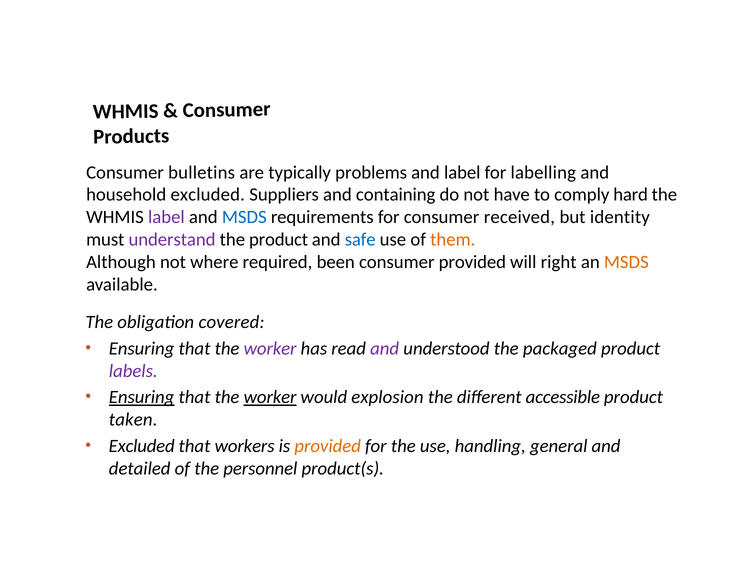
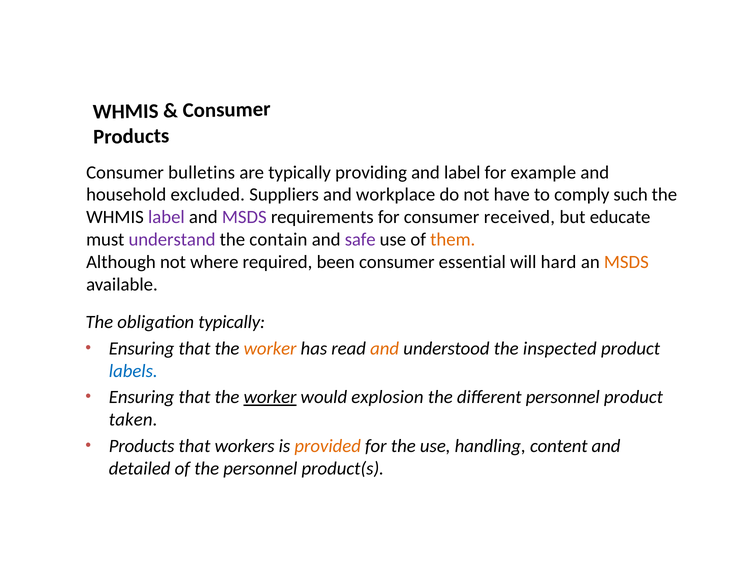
problems: problems -> providing
labelling: labelling -> example
containing: containing -> workplace
hard: hard -> such
MSDS at (244, 217) colour: blue -> purple
identity: identity -> educate
the product: product -> contain
safe colour: blue -> purple
consumer provided: provided -> essential
right: right -> hard
obligation covered: covered -> typically
worker at (270, 349) colour: purple -> orange
and at (385, 349) colour: purple -> orange
packaged: packaged -> inspected
labels colour: purple -> blue
Ensuring at (142, 398) underline: present -> none
different accessible: accessible -> personnel
Excluded at (142, 446): Excluded -> Products
general: general -> content
